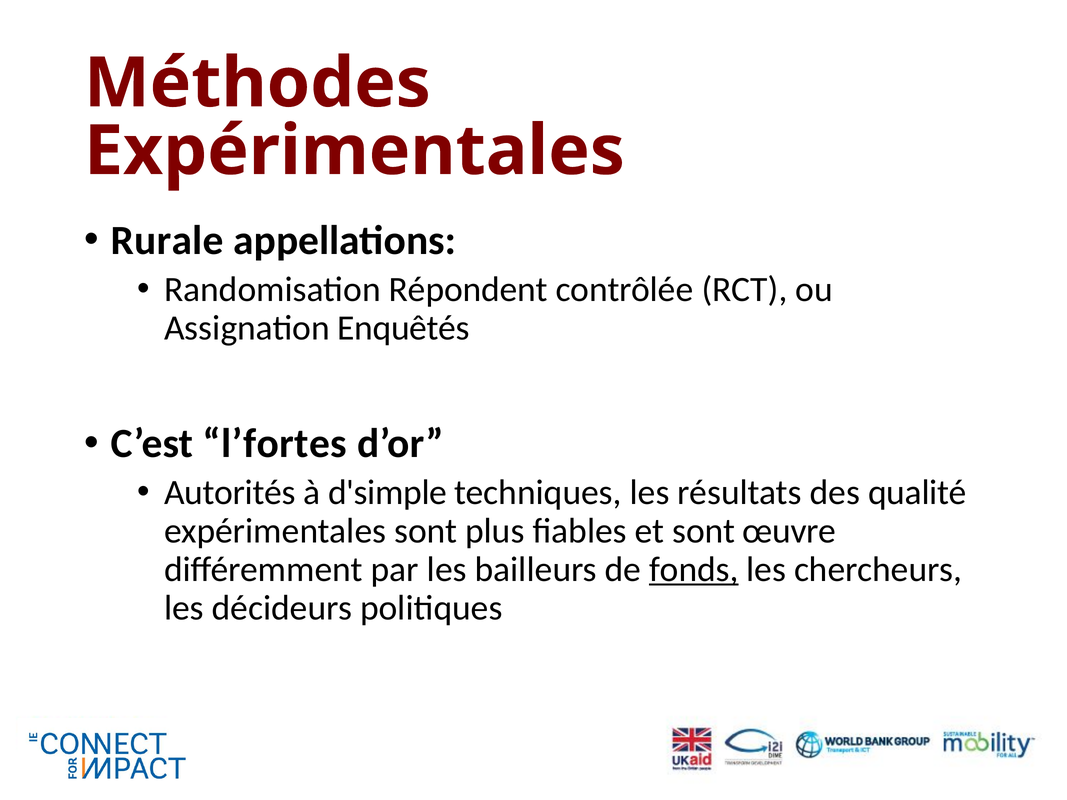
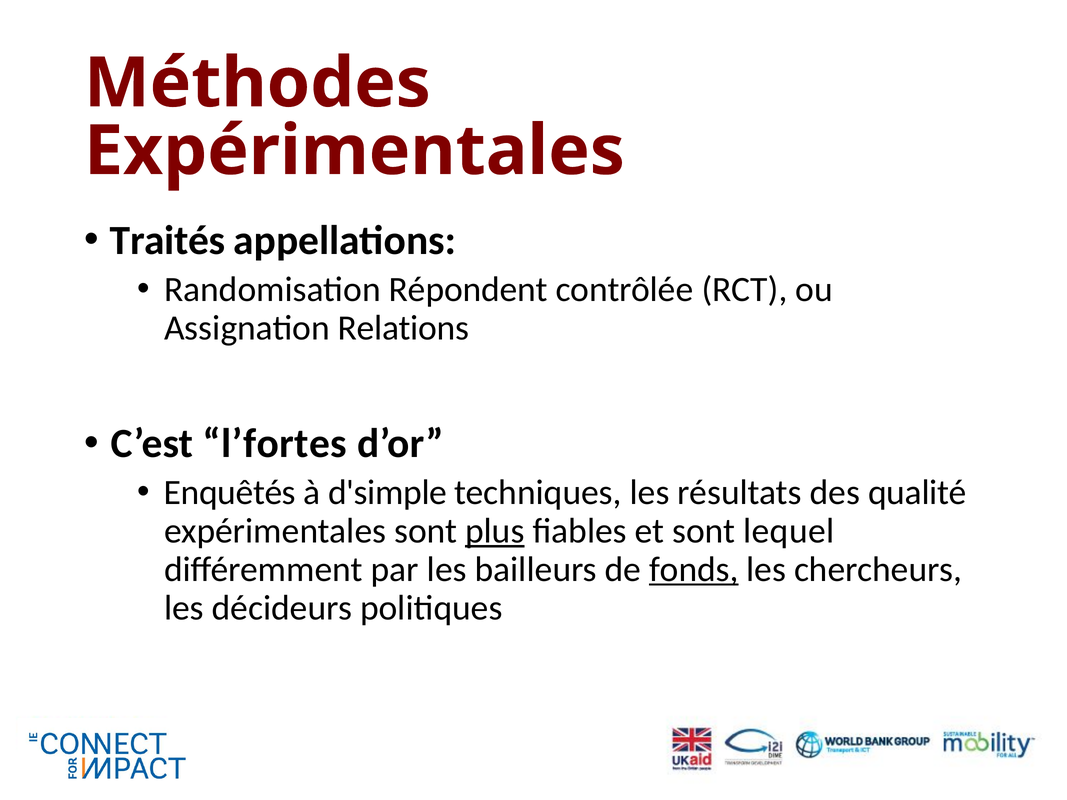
Rurale: Rurale -> Traités
Enquêtés: Enquêtés -> Relations
Autorités: Autorités -> Enquêtés
plus underline: none -> present
œuvre: œuvre -> lequel
